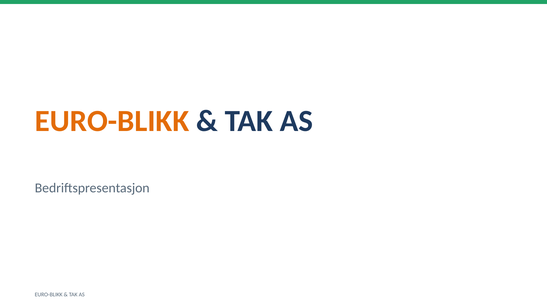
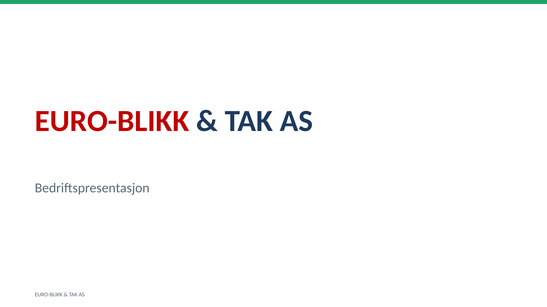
EURO-BLIKK at (112, 121) colour: orange -> red
